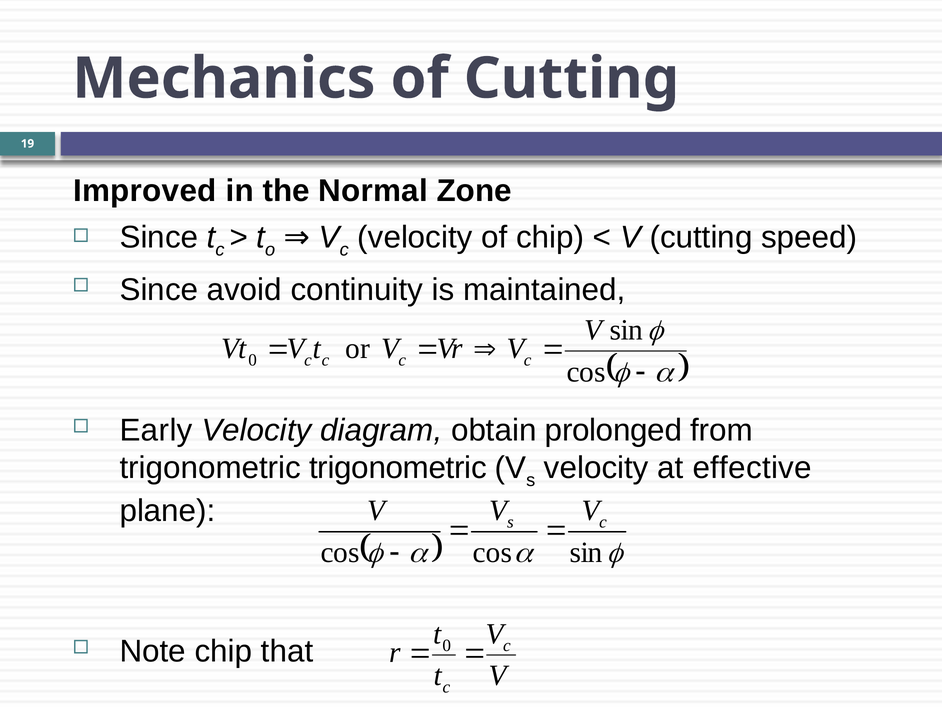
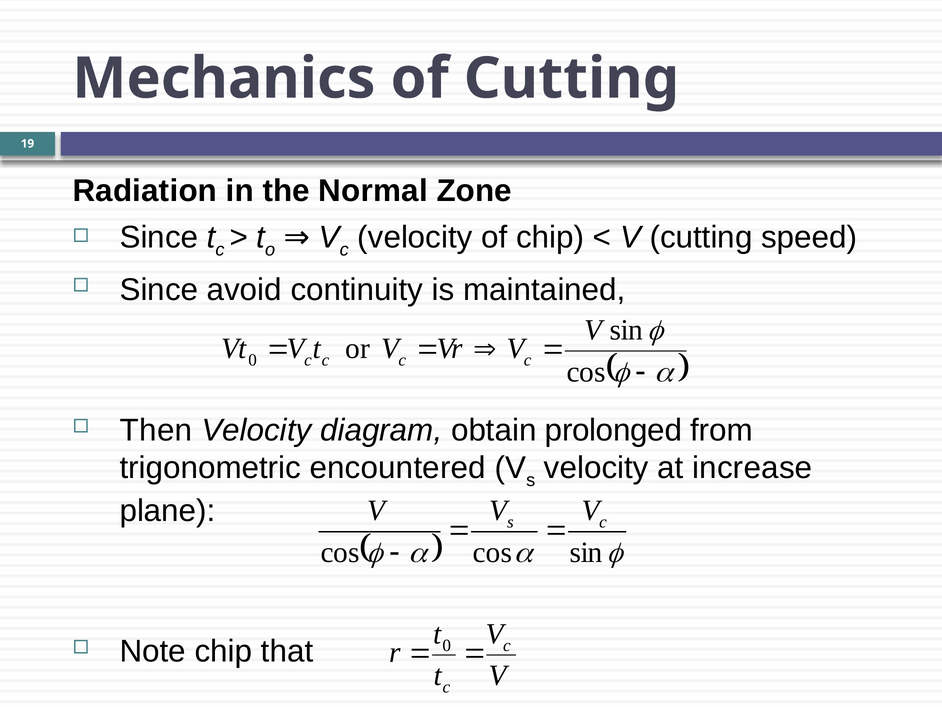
Improved: Improved -> Radiation
Early: Early -> Then
trigonometric trigonometric: trigonometric -> encountered
effective: effective -> increase
